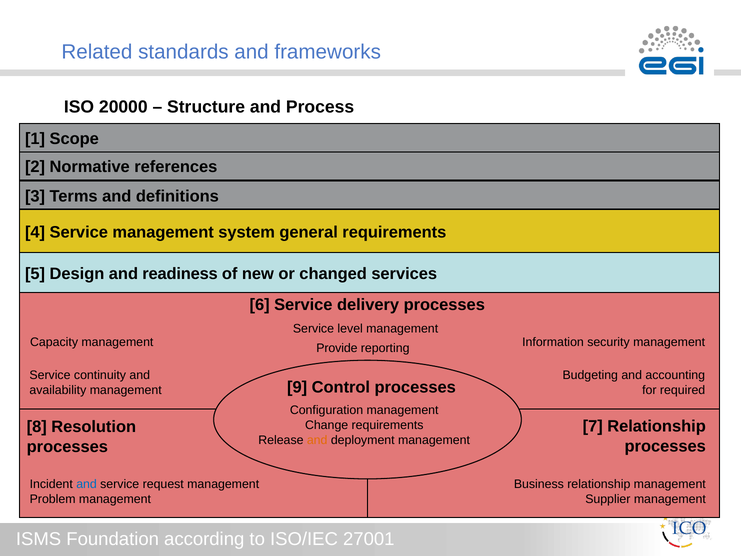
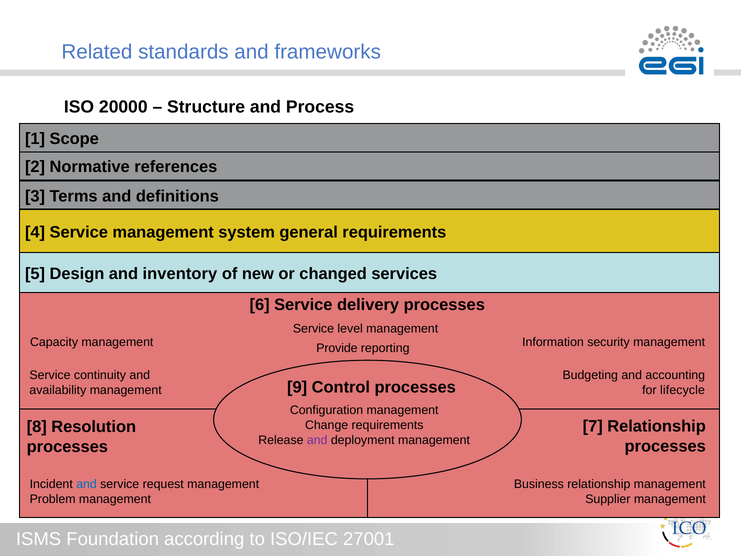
readiness: readiness -> inventory
required: required -> lifecycle
and at (317, 440) colour: orange -> purple
